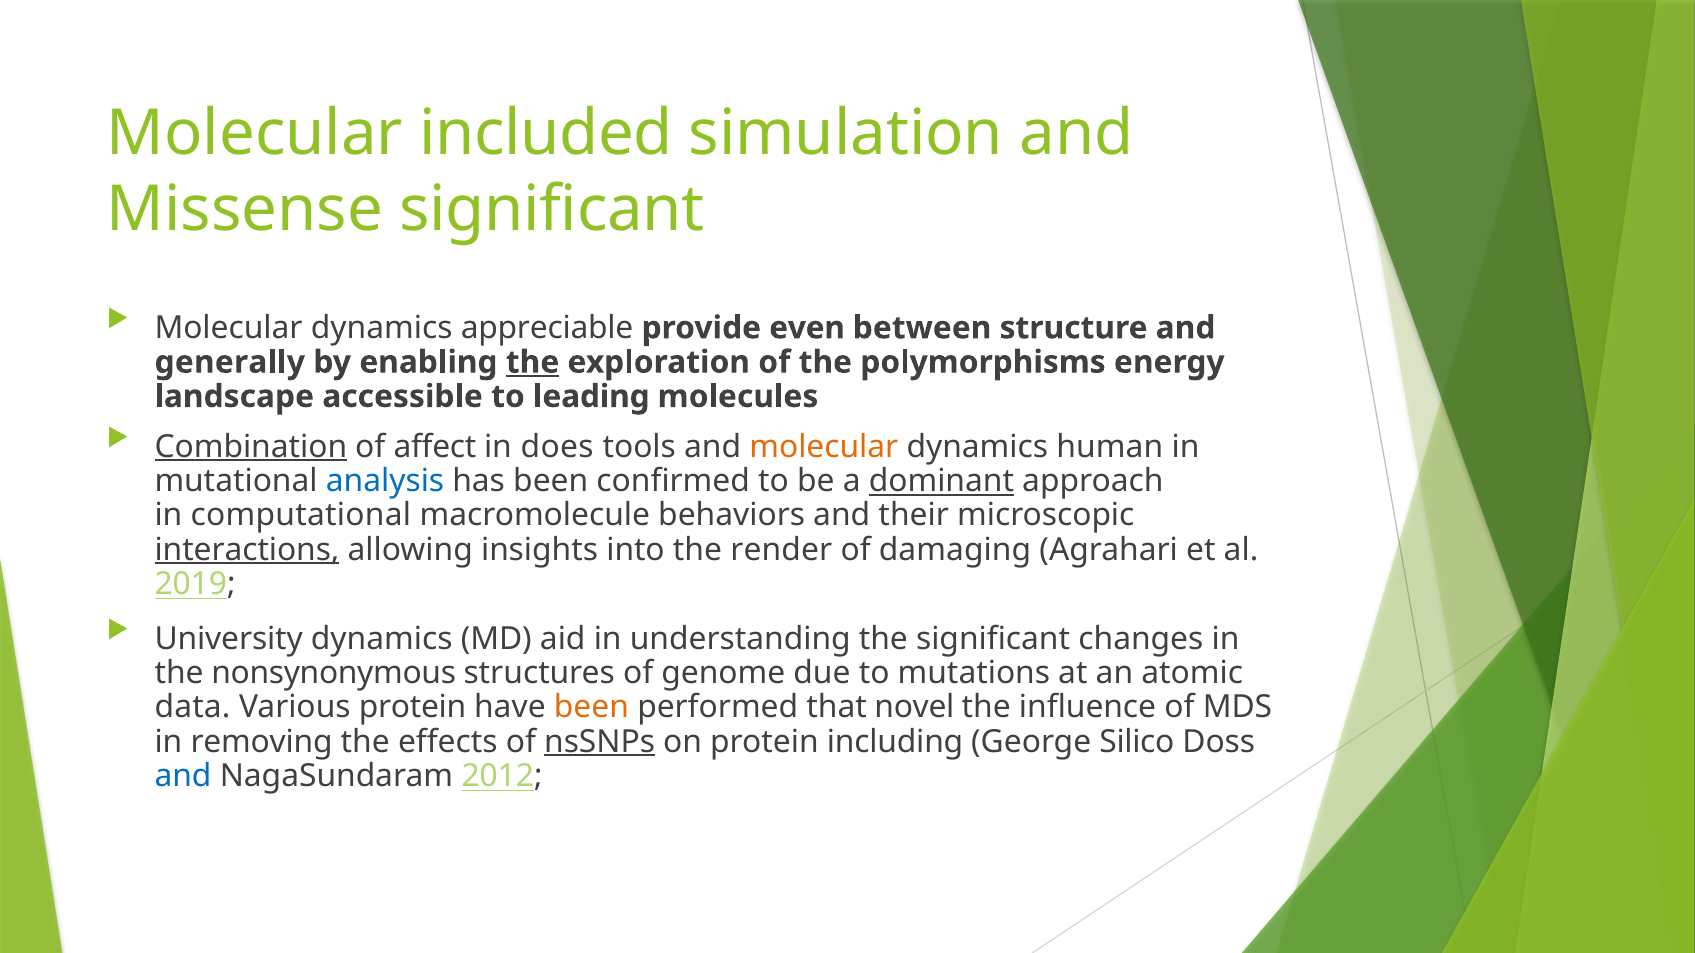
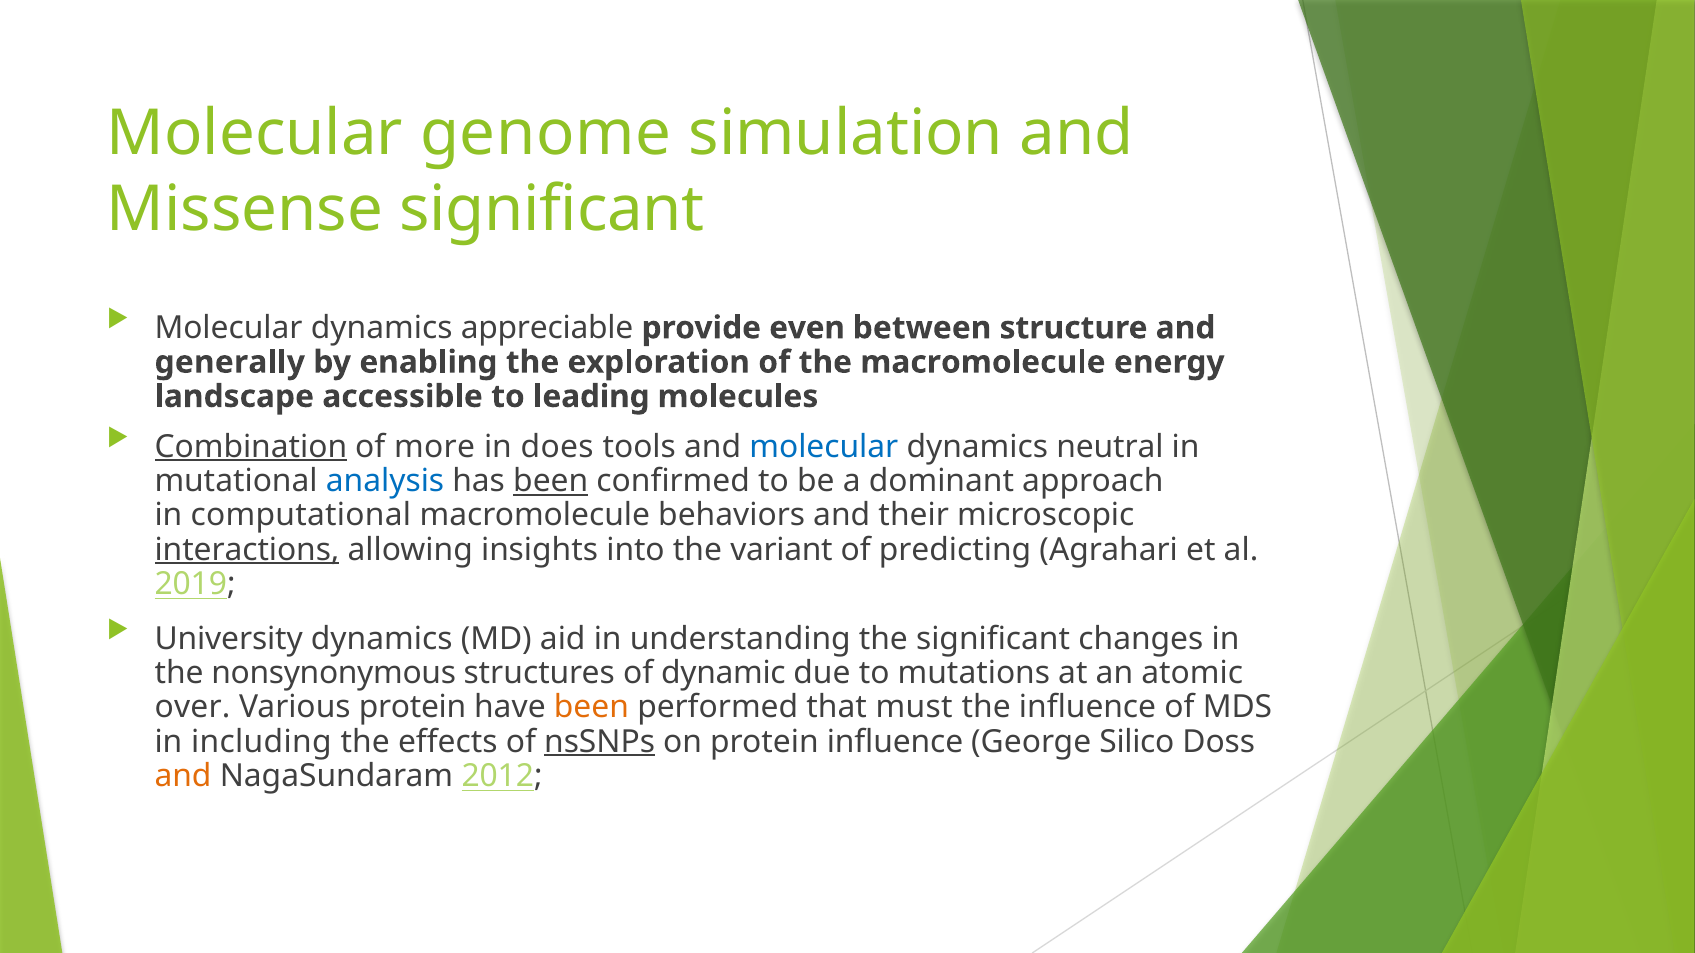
included: included -> genome
the at (533, 362) underline: present -> none
the polymorphisms: polymorphisms -> macromolecule
affect: affect -> more
molecular at (824, 447) colour: orange -> blue
human: human -> neutral
been at (551, 481) underline: none -> present
dominant underline: present -> none
render: render -> variant
damaging: damaging -> predicting
genome: genome -> dynamic
data: data -> over
novel: novel -> must
removing: removing -> including
protein including: including -> influence
and at (183, 776) colour: blue -> orange
